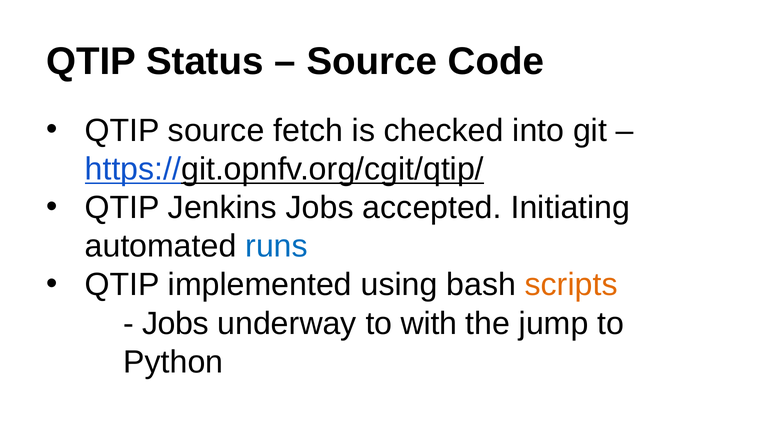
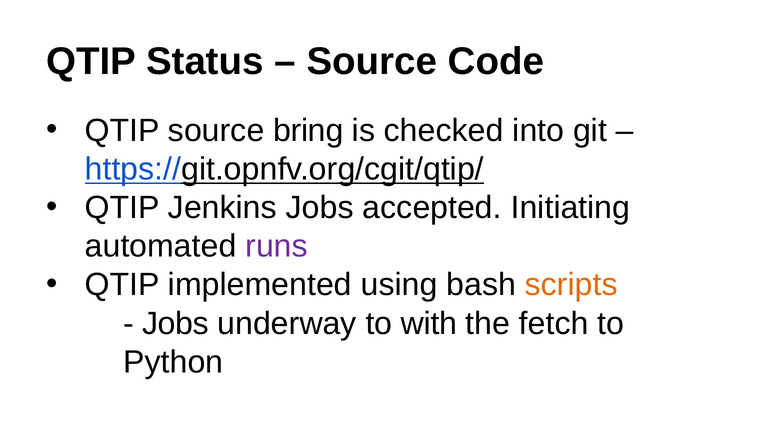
fetch: fetch -> bring
runs colour: blue -> purple
jump: jump -> fetch
